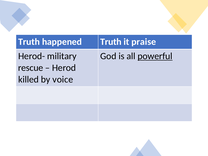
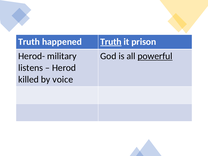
Truth at (111, 42) underline: none -> present
praise: praise -> prison
rescue: rescue -> listens
